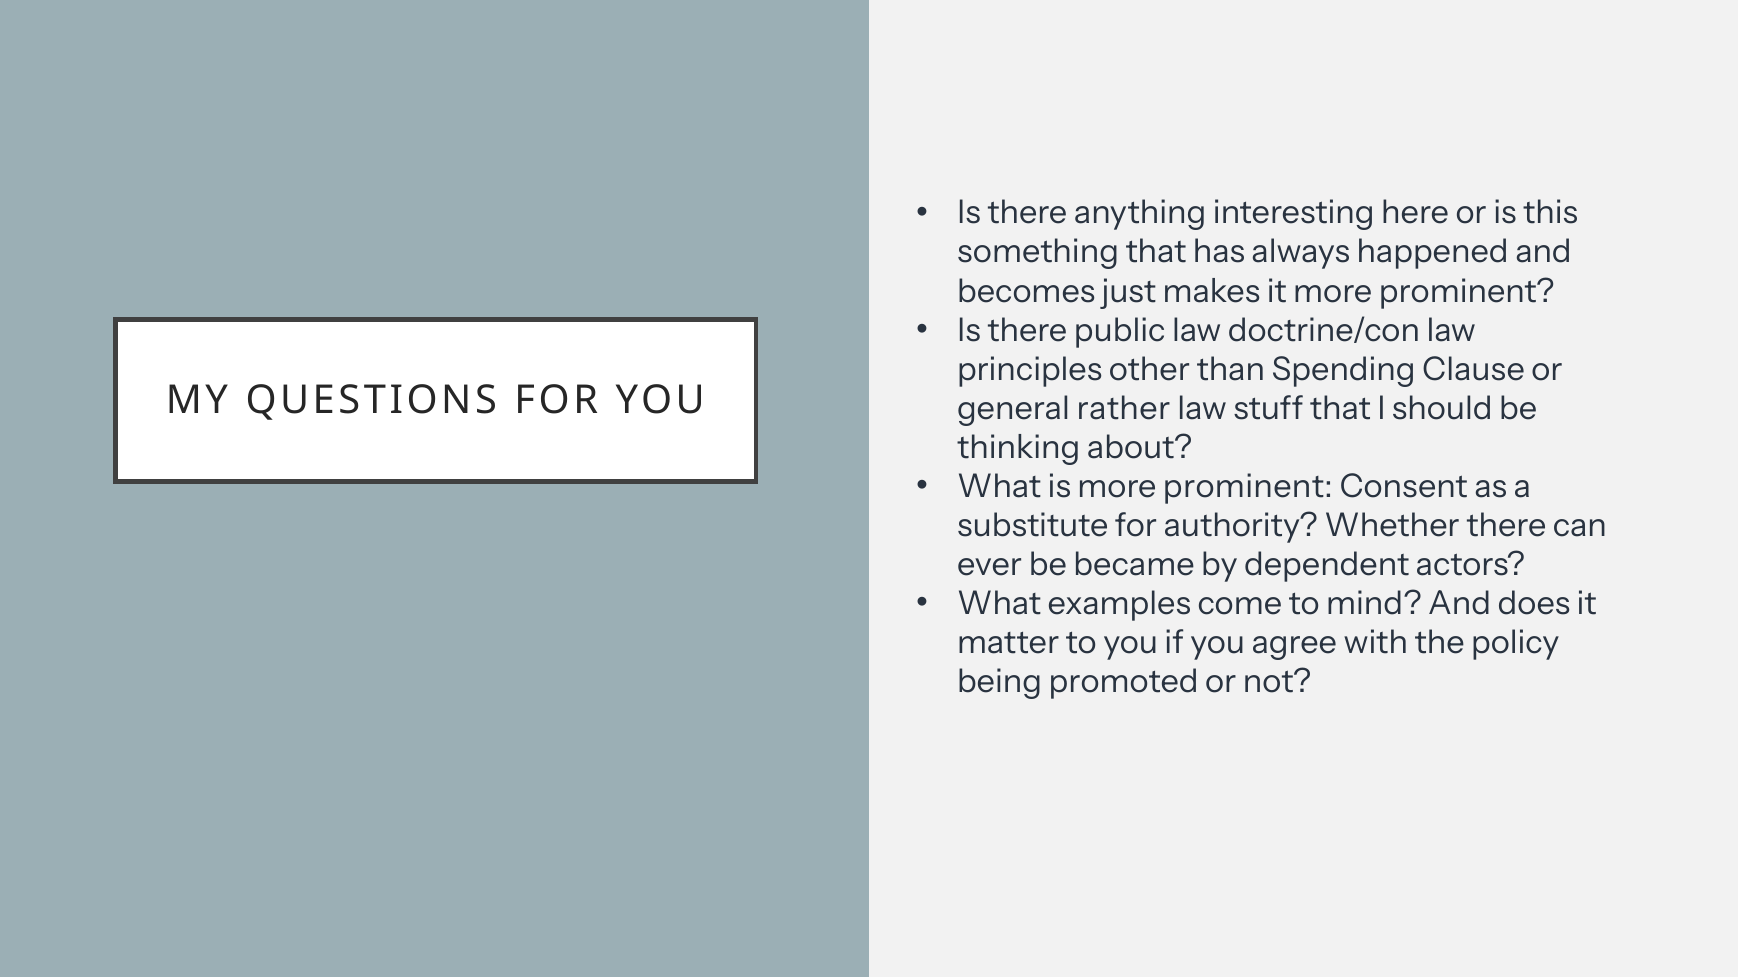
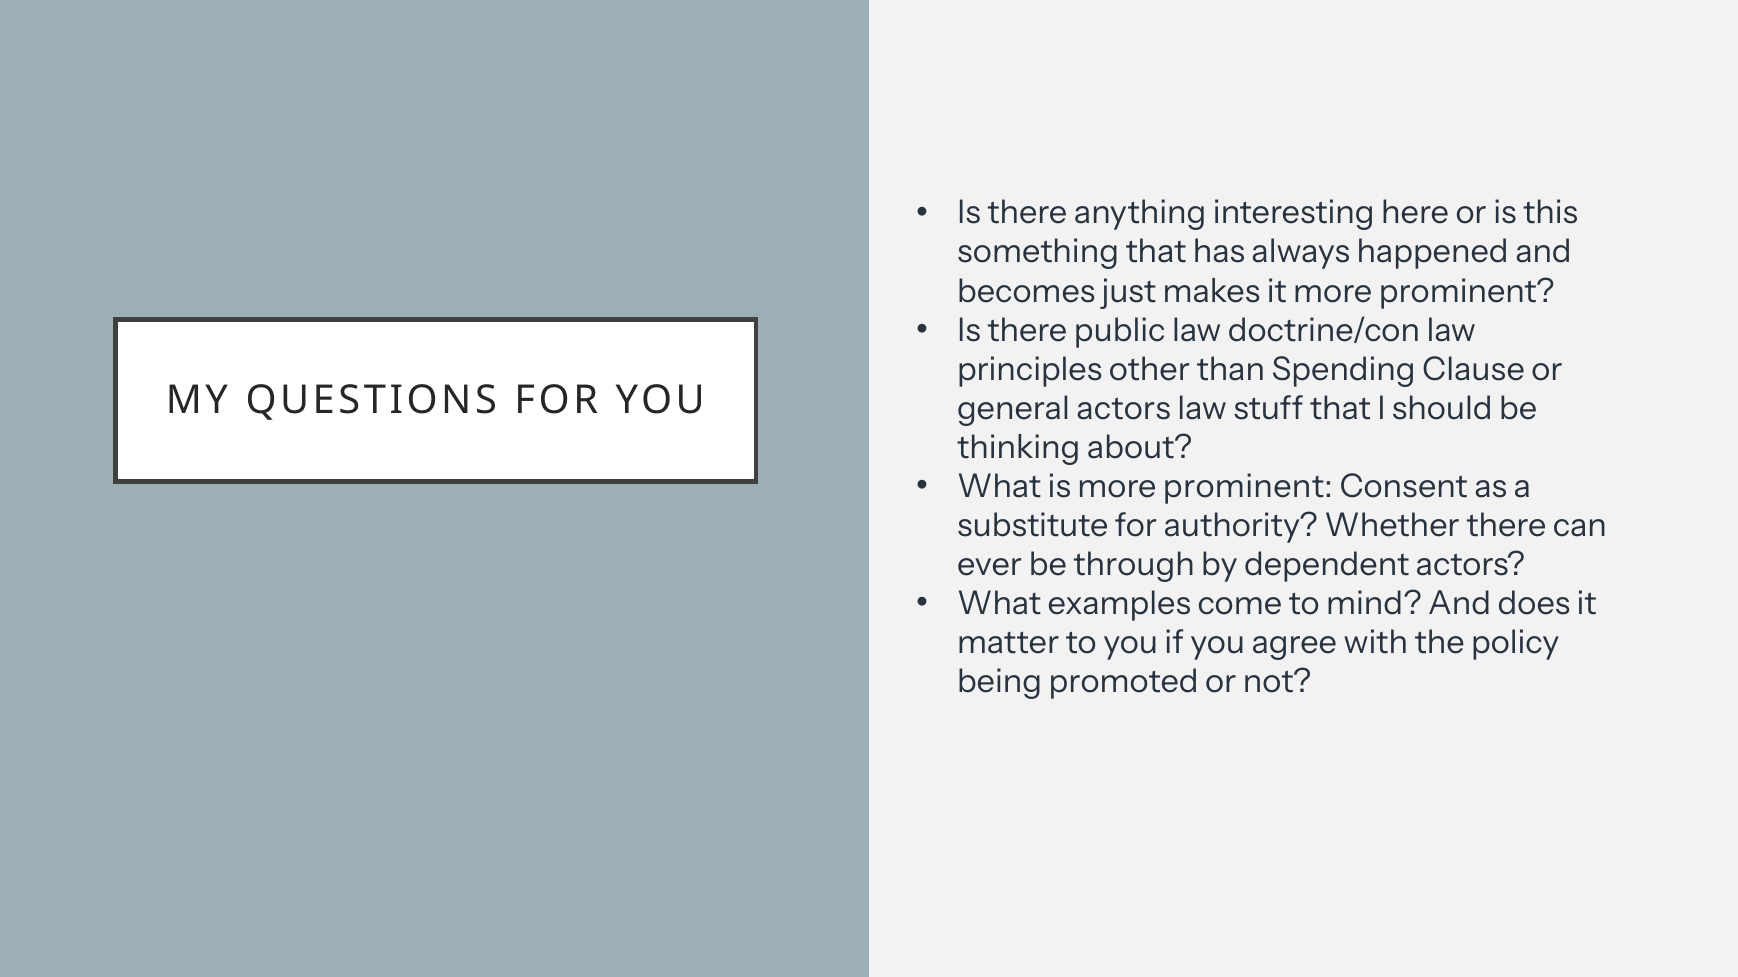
general rather: rather -> actors
became: became -> through
